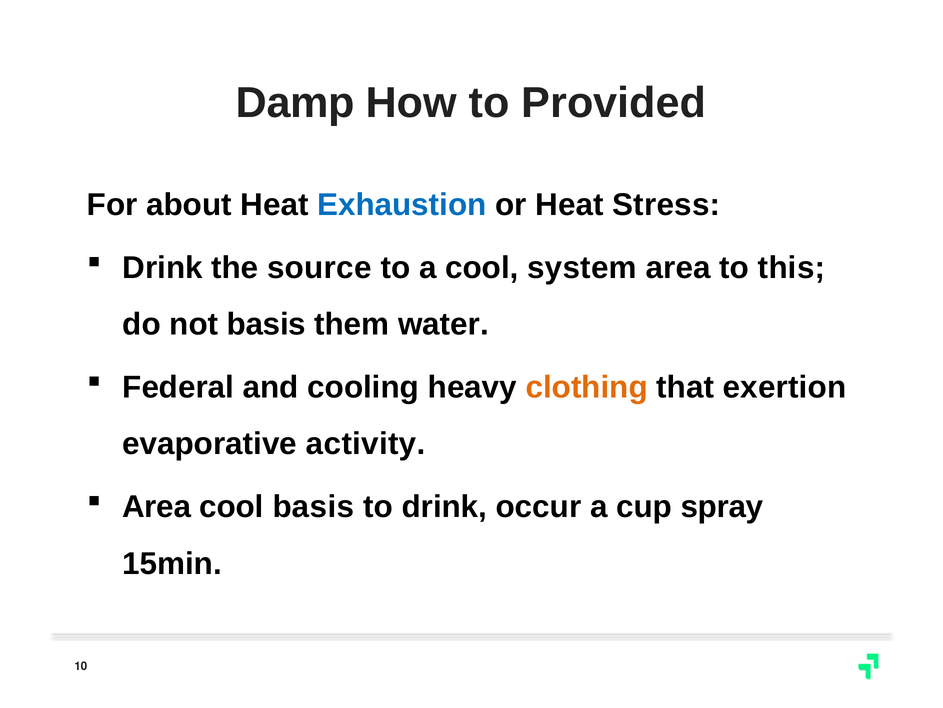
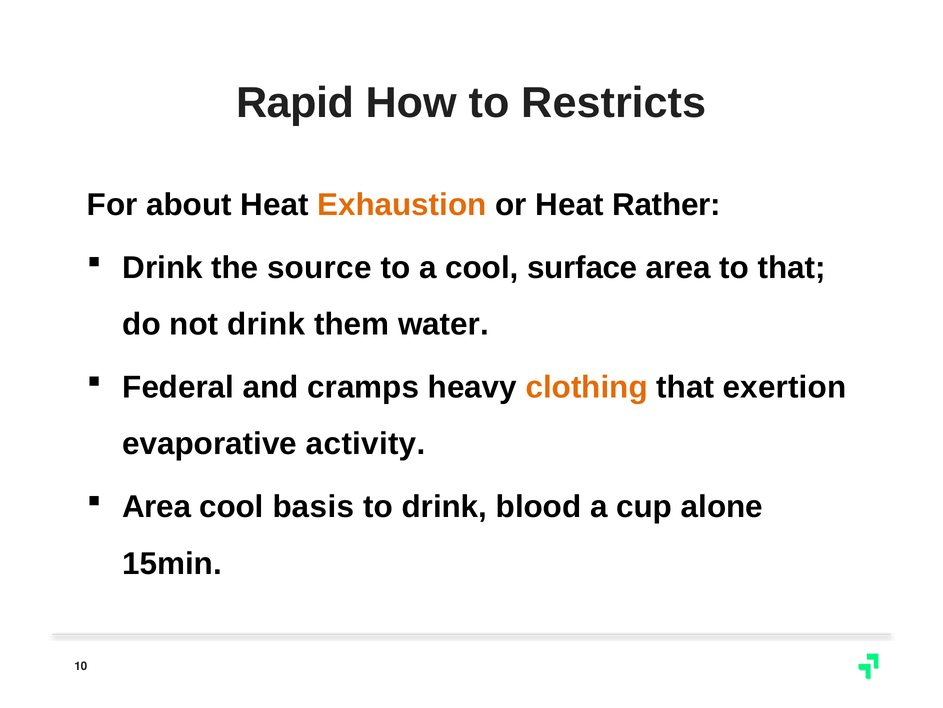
Damp: Damp -> Rapid
Provided: Provided -> Restricts
Exhaustion colour: blue -> orange
Stress: Stress -> Rather
system: system -> surface
to this: this -> that
not basis: basis -> drink
cooling: cooling -> cramps
occur: occur -> blood
spray: spray -> alone
